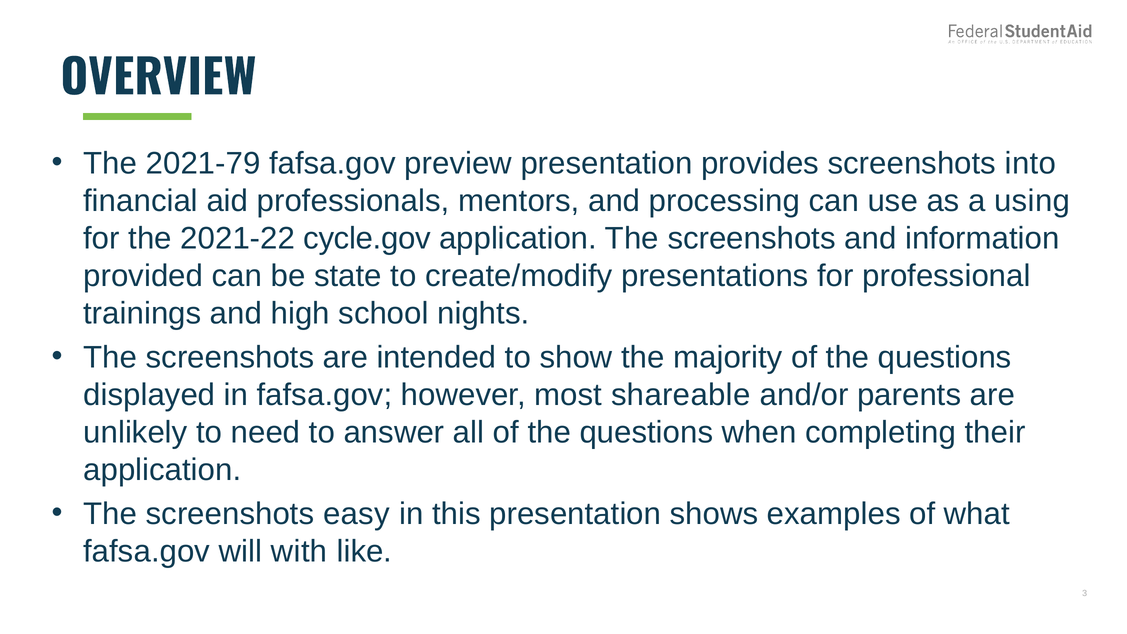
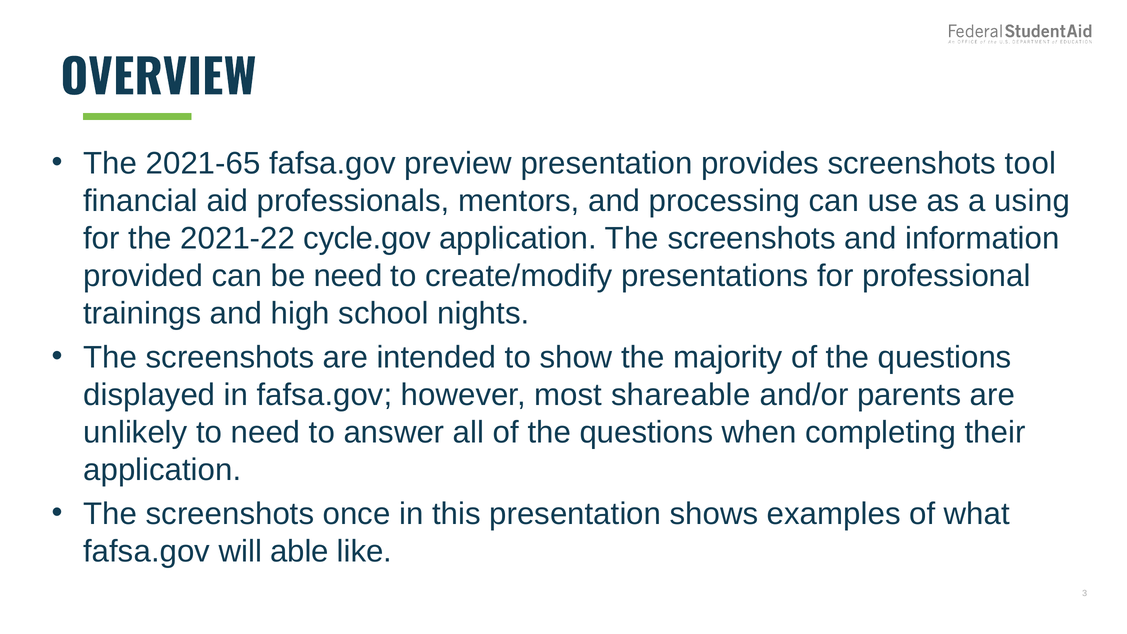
2021-79: 2021-79 -> 2021-65
into: into -> tool
be state: state -> need
easy: easy -> once
with: with -> able
